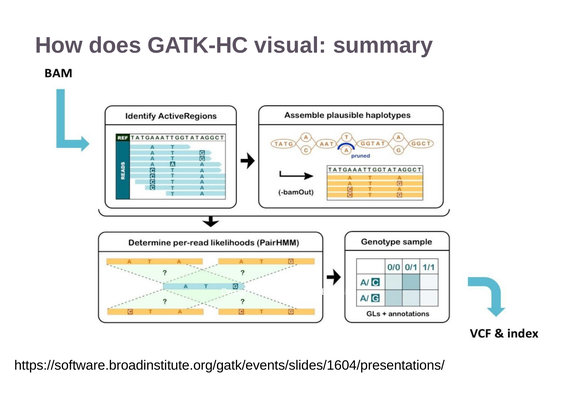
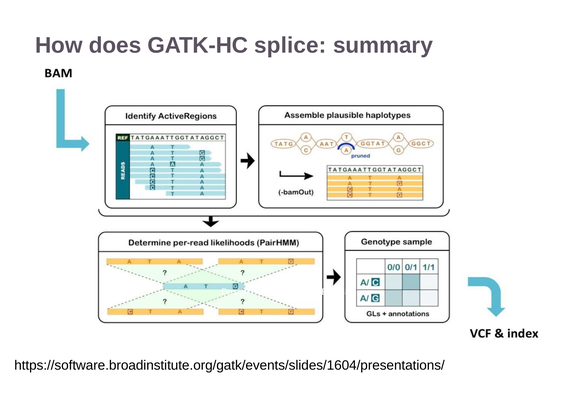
visual: visual -> splice
